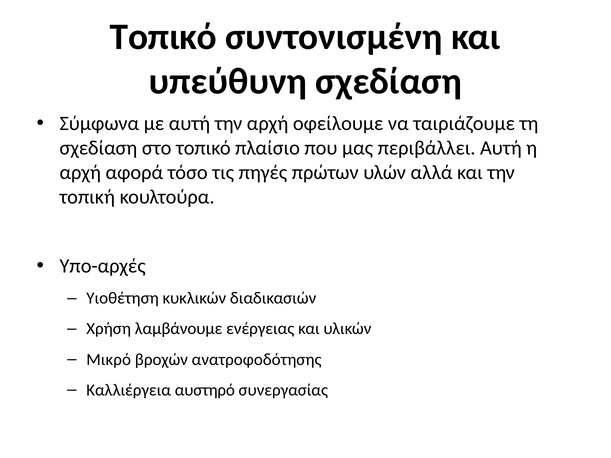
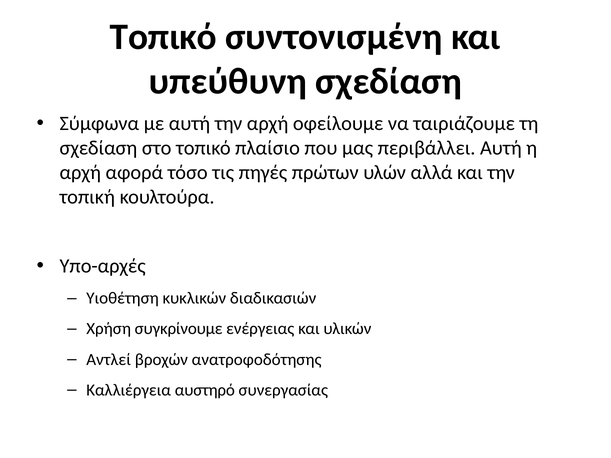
λαμβάνουμε: λαμβάνουμε -> συγκρίνουμε
Μικρό: Μικρό -> Αντλεί
